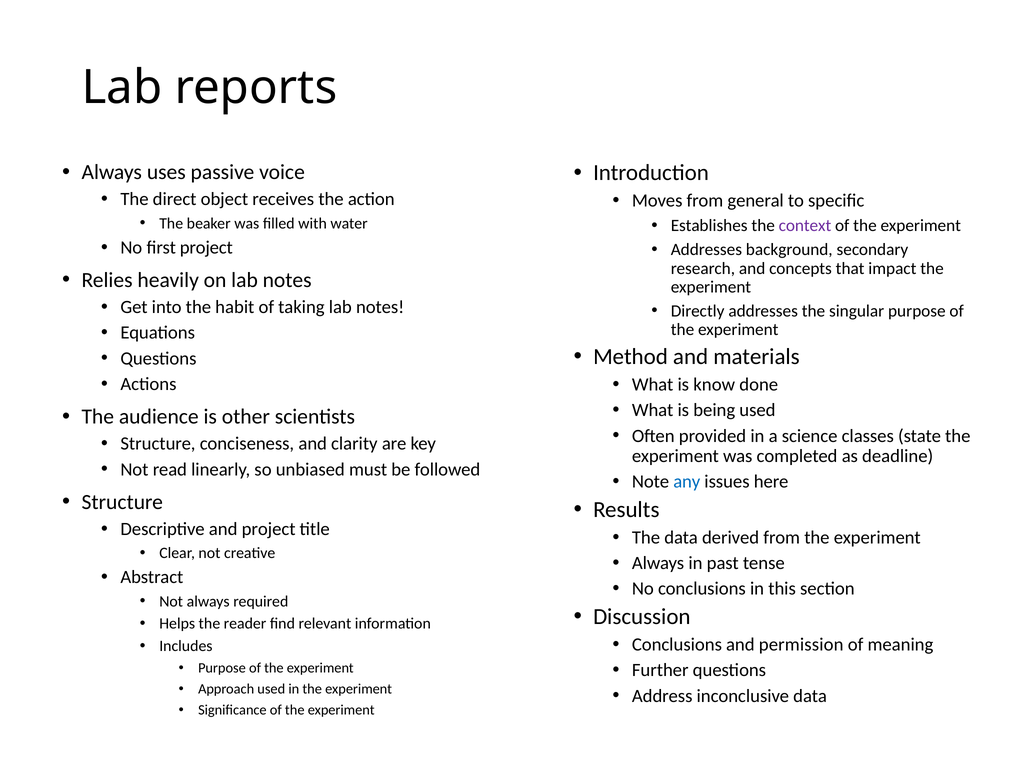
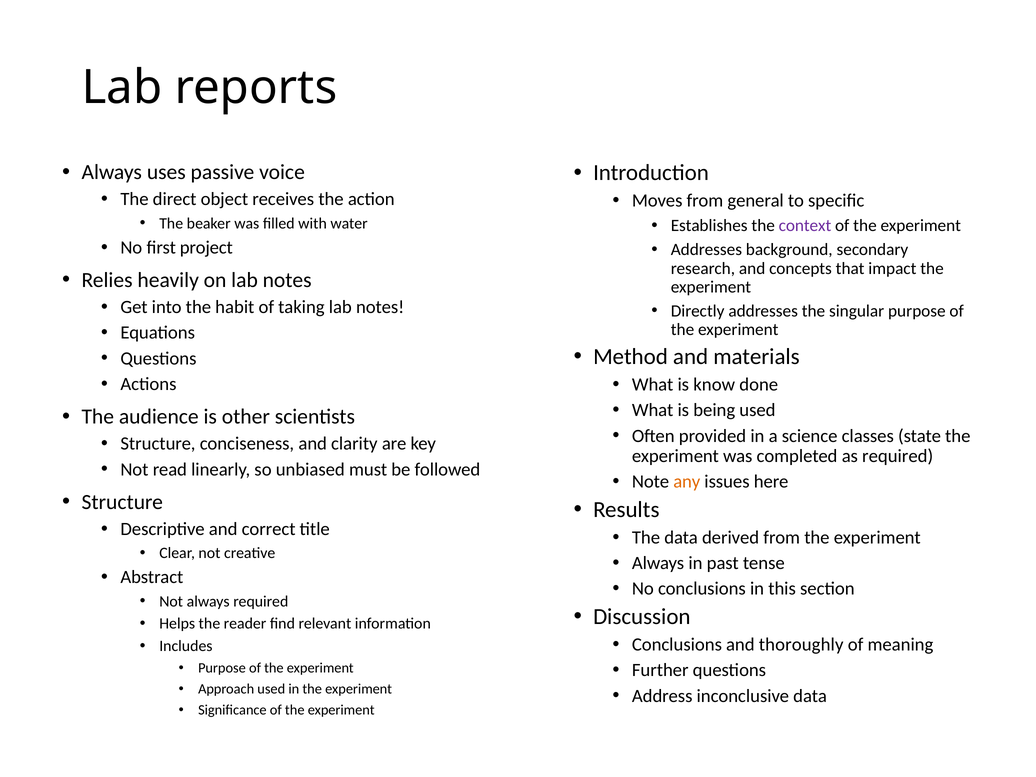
as deadline: deadline -> required
any colour: blue -> orange
and project: project -> correct
permission: permission -> thoroughly
